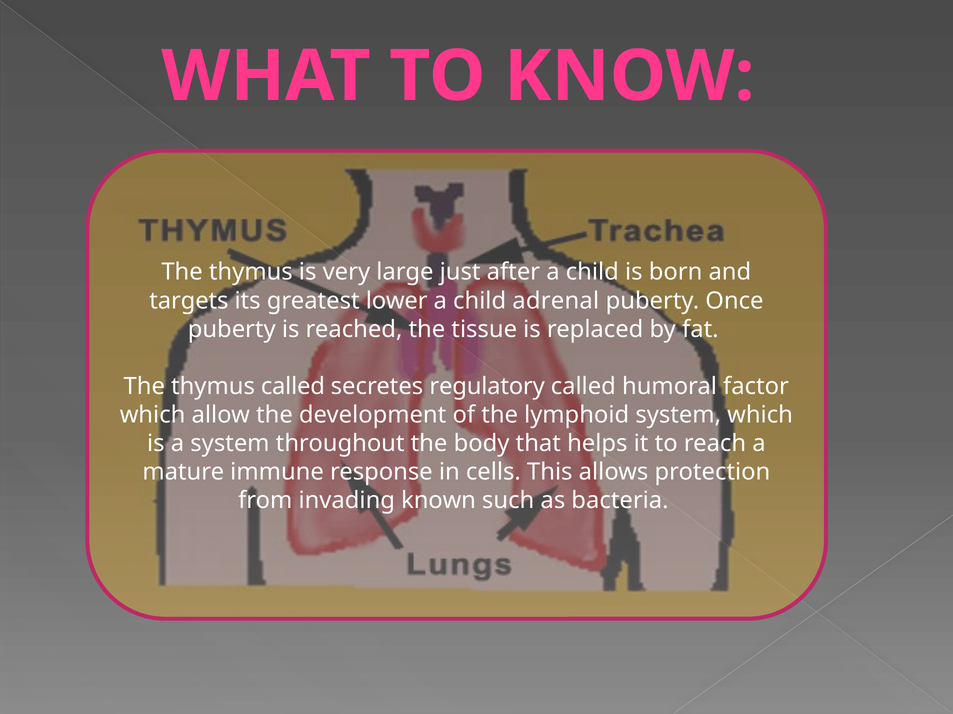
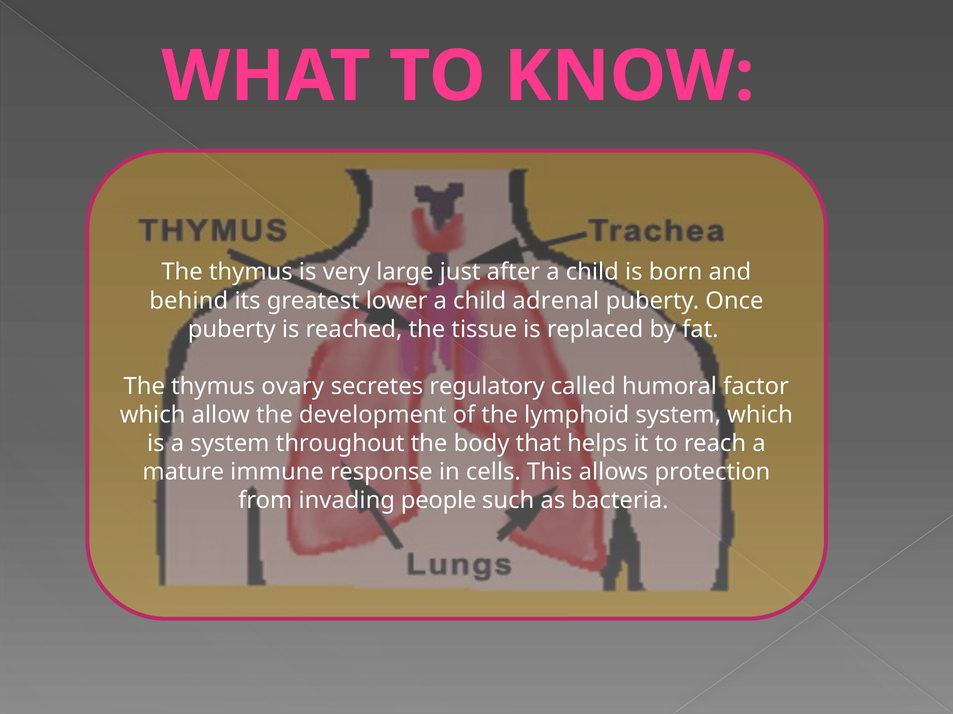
targets: targets -> behind
thymus called: called -> ovary
known: known -> people
